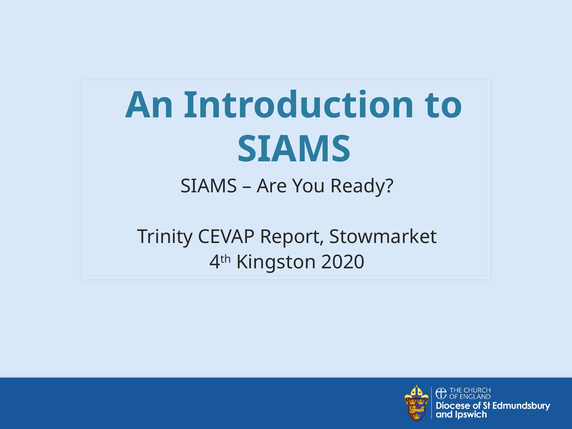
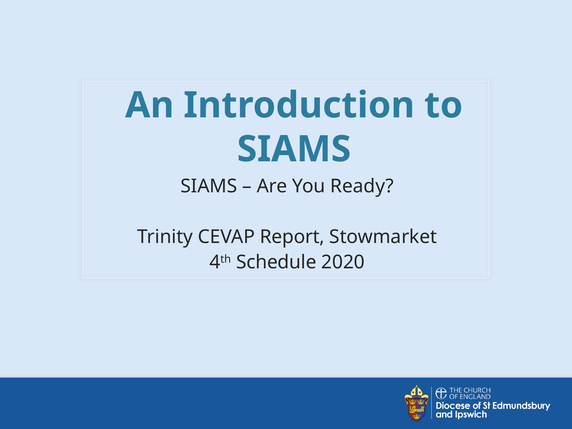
Kingston: Kingston -> Schedule
